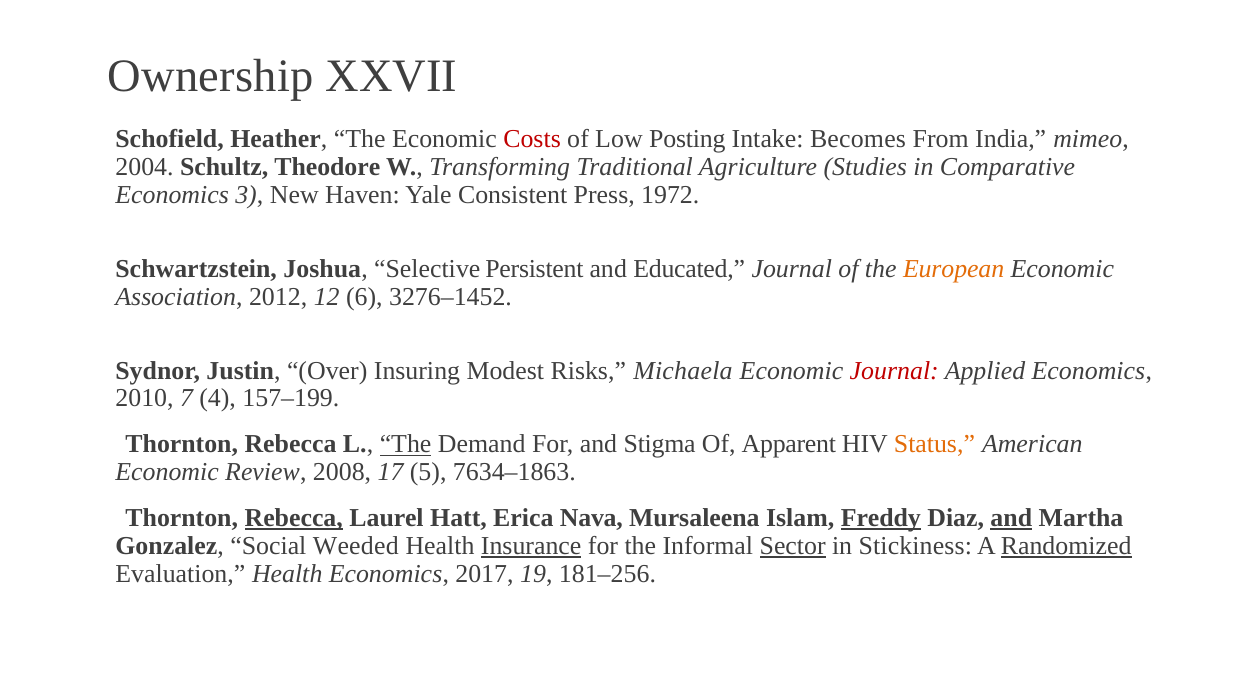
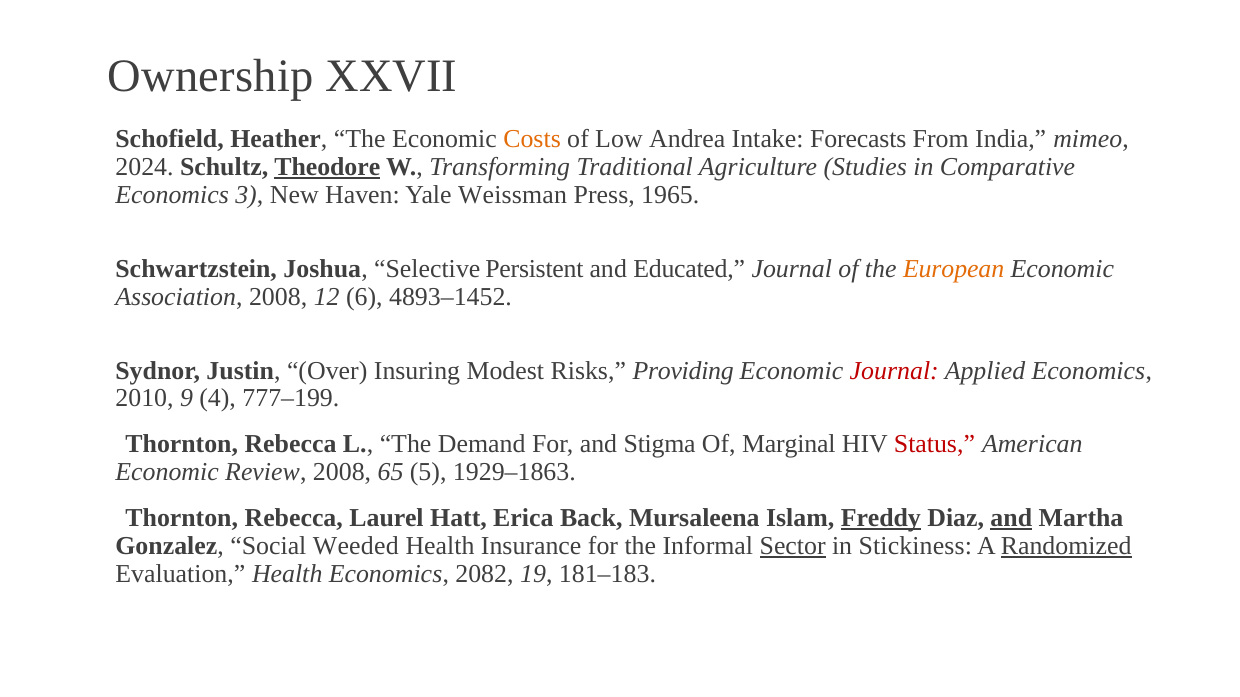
Costs colour: red -> orange
Posting: Posting -> Andrea
Becomes: Becomes -> Forecasts
2004: 2004 -> 2024
Theodore underline: none -> present
Consistent: Consistent -> Weissman
1972: 1972 -> 1965
Association 2012: 2012 -> 2008
3276–1452: 3276–1452 -> 4893–1452
Michaela: Michaela -> Providing
7: 7 -> 9
157–199: 157–199 -> 777–199
The at (406, 445) underline: present -> none
Apparent: Apparent -> Marginal
Status colour: orange -> red
17: 17 -> 65
7634–1863: 7634–1863 -> 1929–1863
Rebecca at (294, 519) underline: present -> none
Nava: Nava -> Back
Insurance underline: present -> none
2017: 2017 -> 2082
181–256: 181–256 -> 181–183
